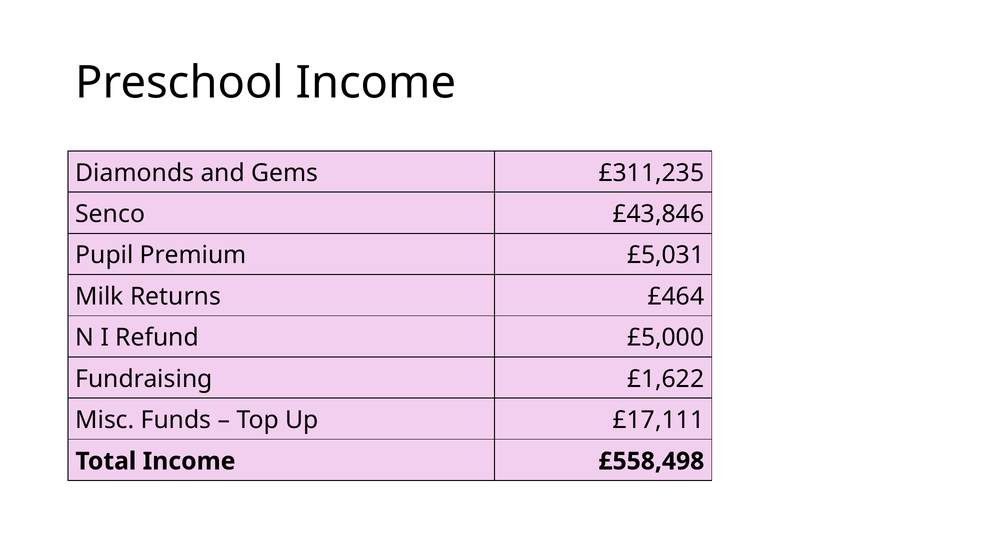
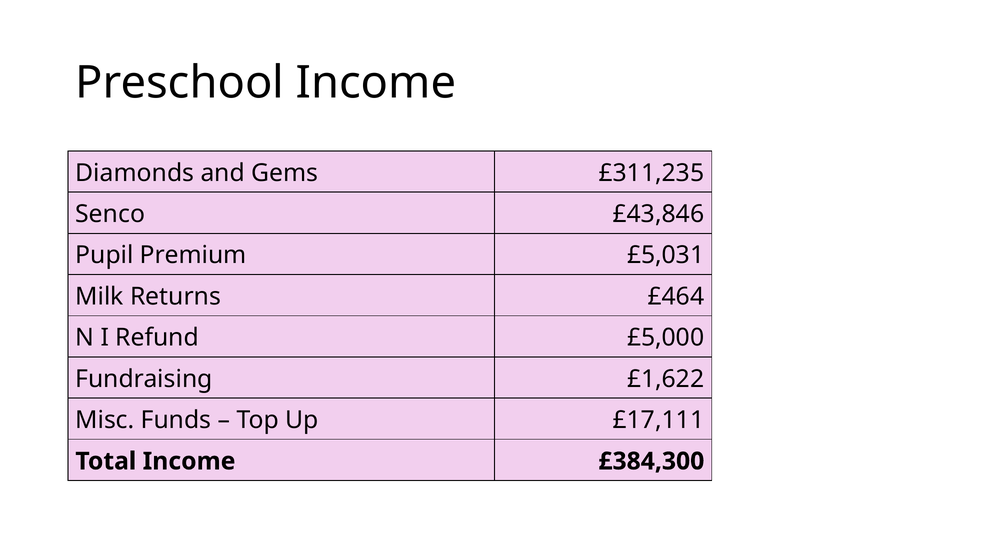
£558,498: £558,498 -> £384,300
